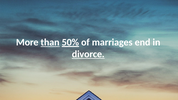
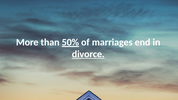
than underline: present -> none
